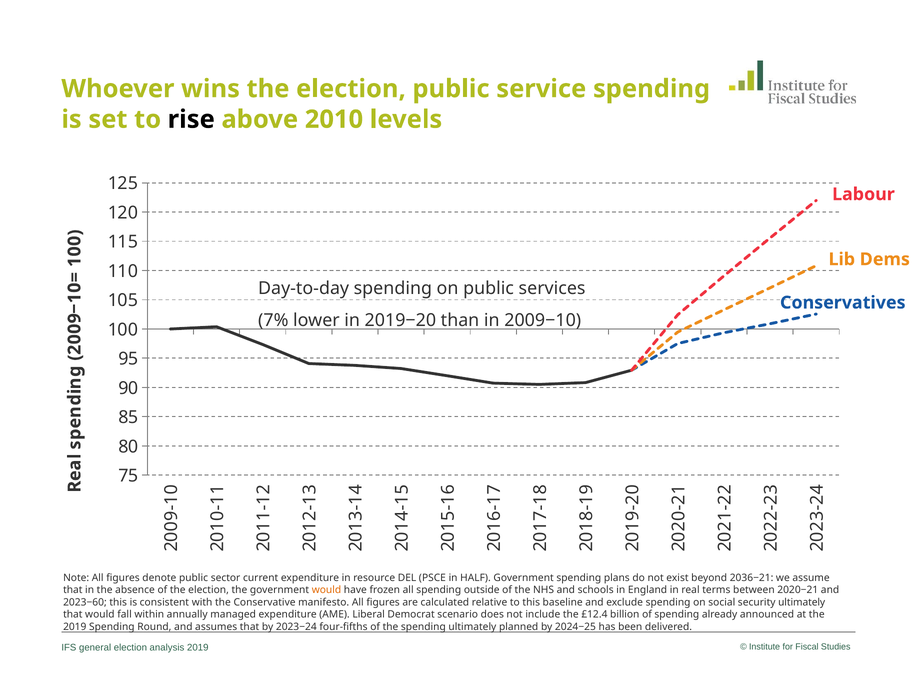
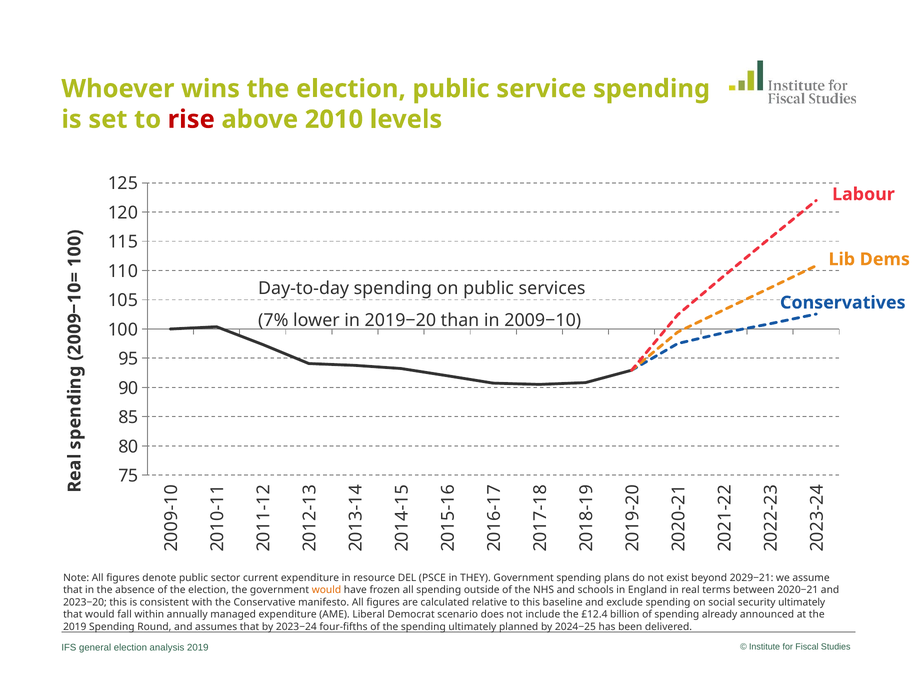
rise colour: black -> red
HALF: HALF -> THEY
2036−21: 2036−21 -> 2029−21
2023−60: 2023−60 -> 2023−20
